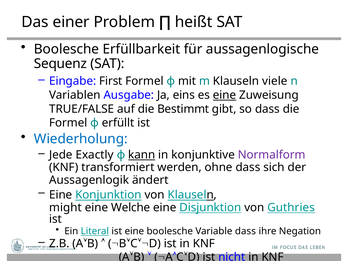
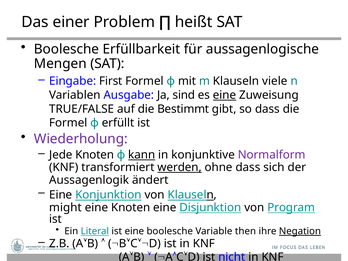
Sequenz: Sequenz -> Mengen
eins: eins -> sind
Wiederholung colour: blue -> purple
Jede Exactly: Exactly -> Knoten
werden underline: none -> present
eine Welche: Welche -> Knoten
Guthries: Guthries -> Program
Variable dass: dass -> then
Negation underline: none -> present
